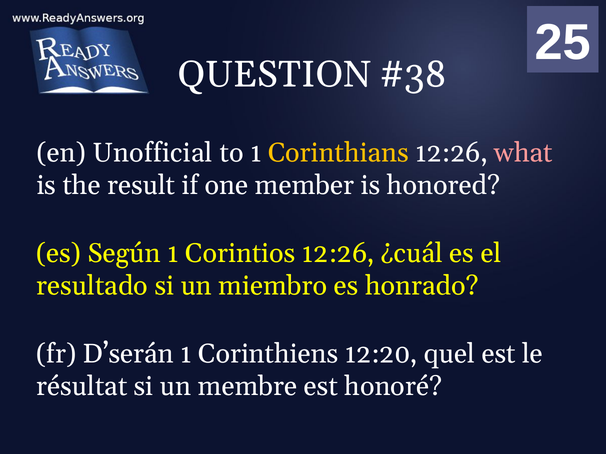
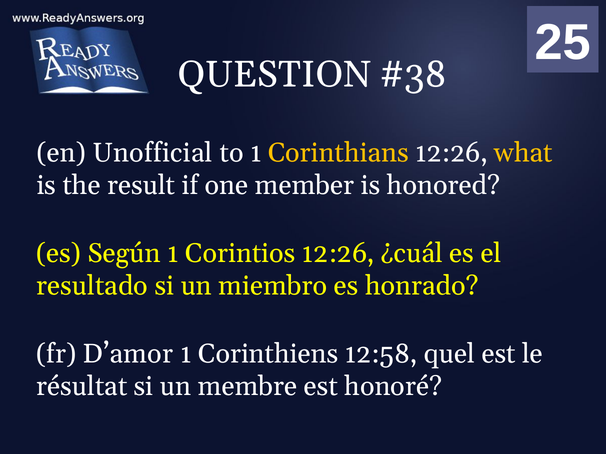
what colour: pink -> yellow
D’serán: D’serán -> D’amor
12:20: 12:20 -> 12:58
